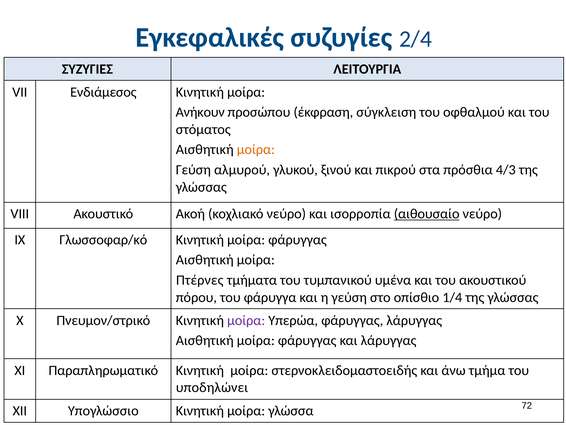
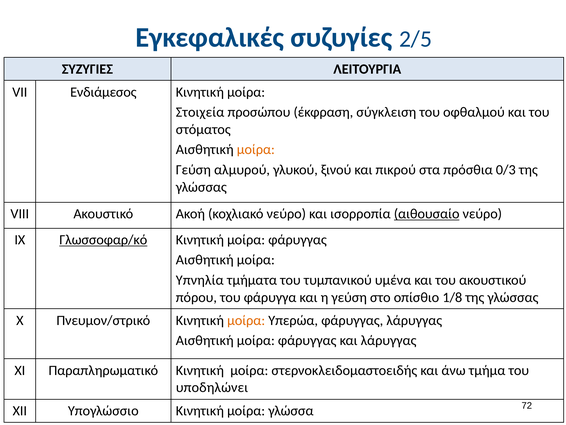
2/4: 2/4 -> 2/5
Ανήκουν: Ανήκουν -> Στοιχεία
4/3: 4/3 -> 0/3
Γλωσσοφαρ/κό underline: none -> present
Πτέρνες: Πτέρνες -> Υπνηλία
1/4: 1/4 -> 1/8
μοίρα at (246, 320) colour: purple -> orange
